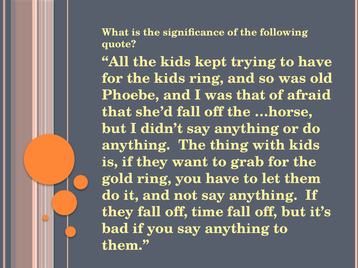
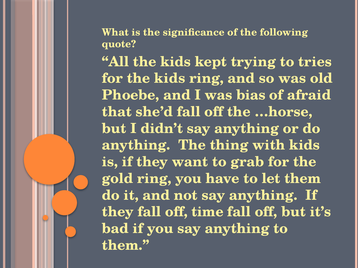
to have: have -> tries
was that: that -> bias
